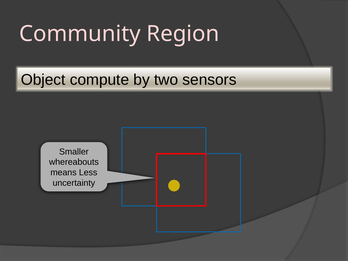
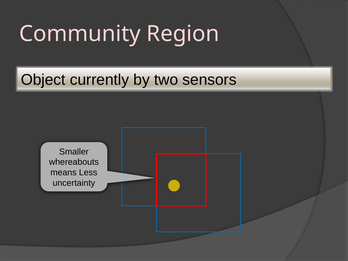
compute: compute -> currently
